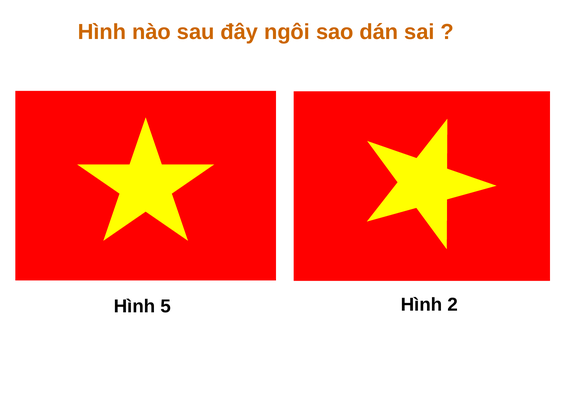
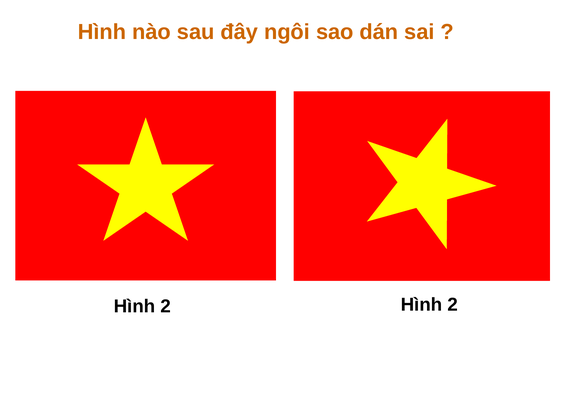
5 at (166, 307): 5 -> 2
